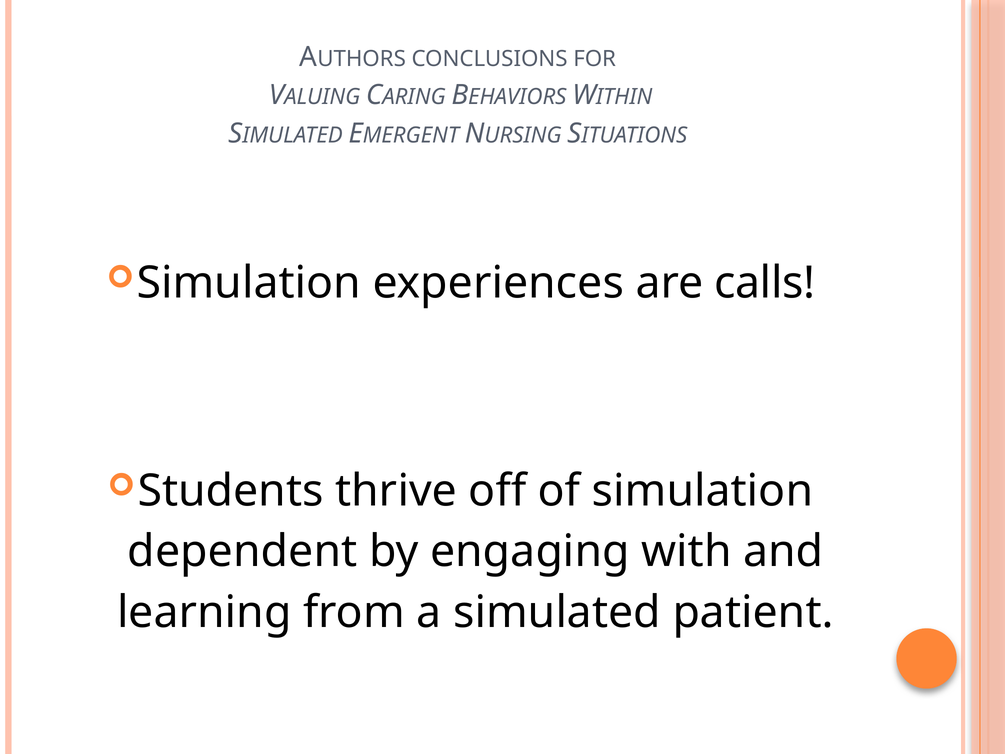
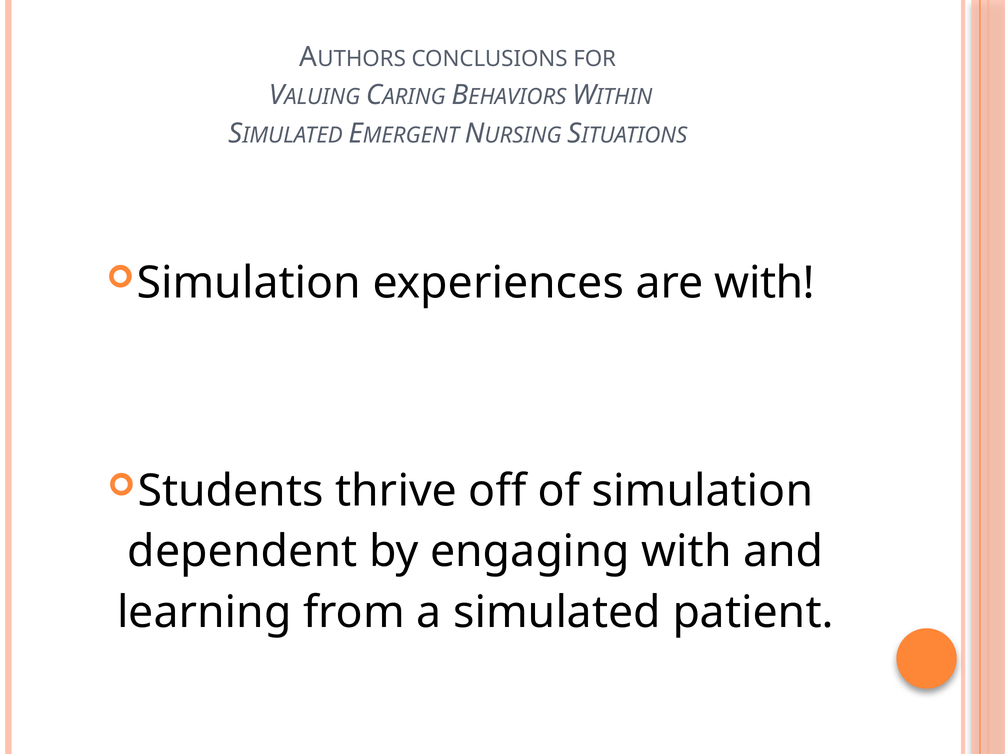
are calls: calls -> with
